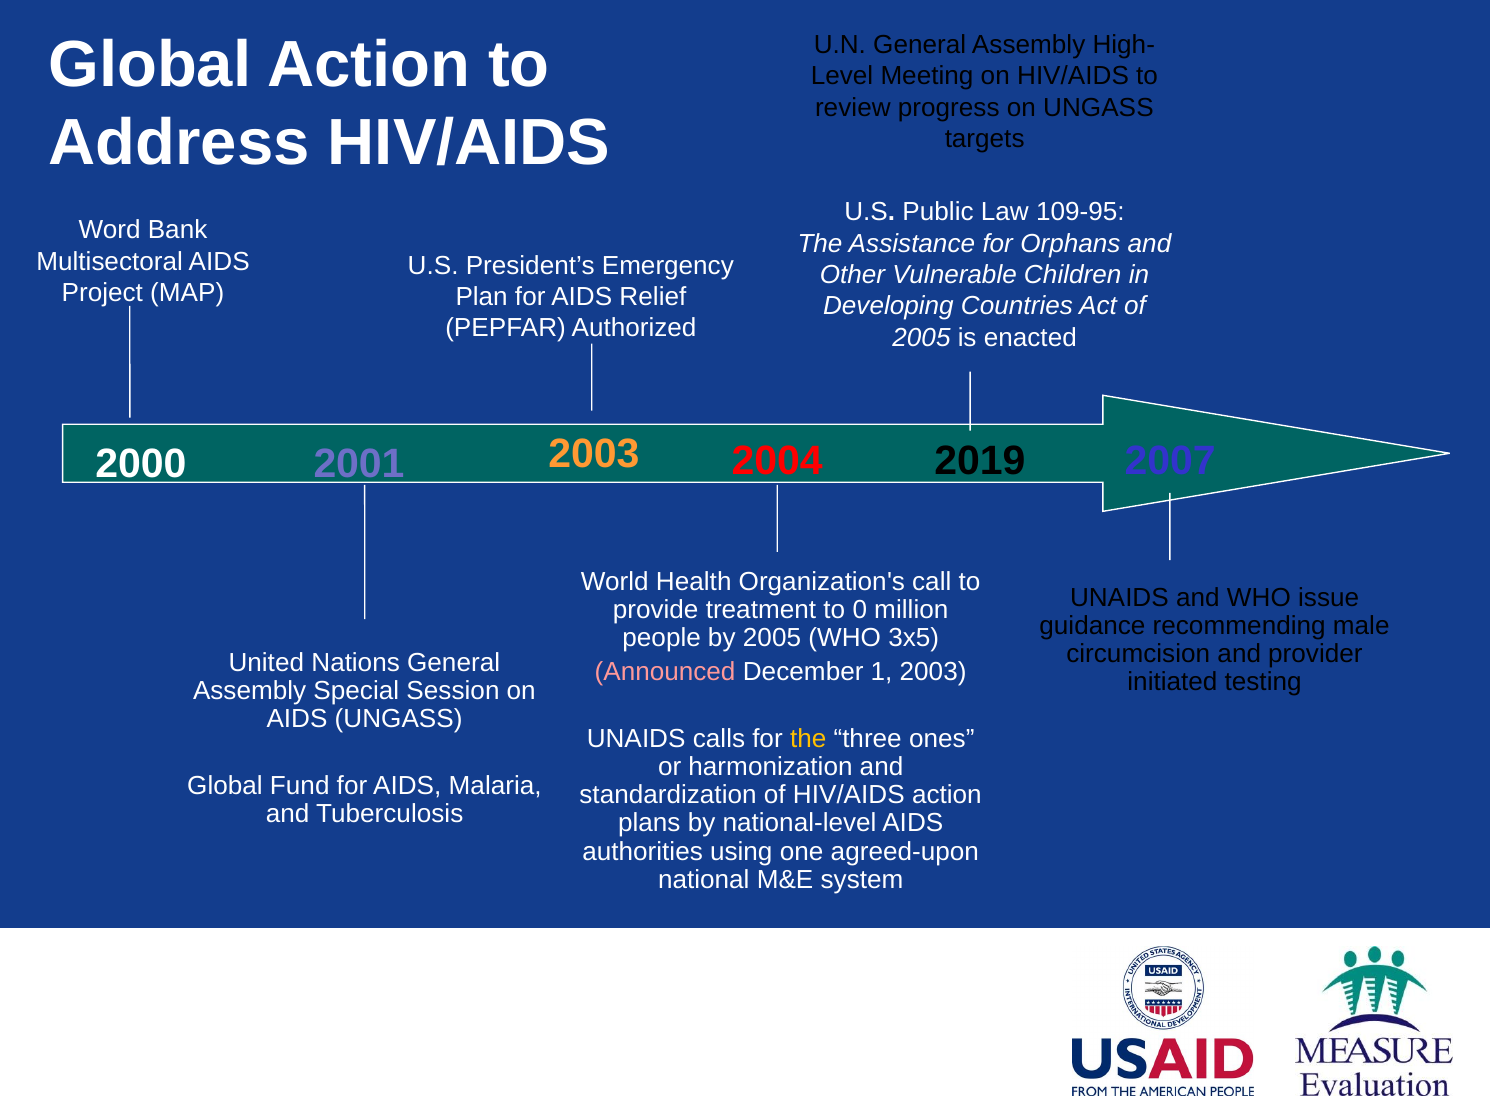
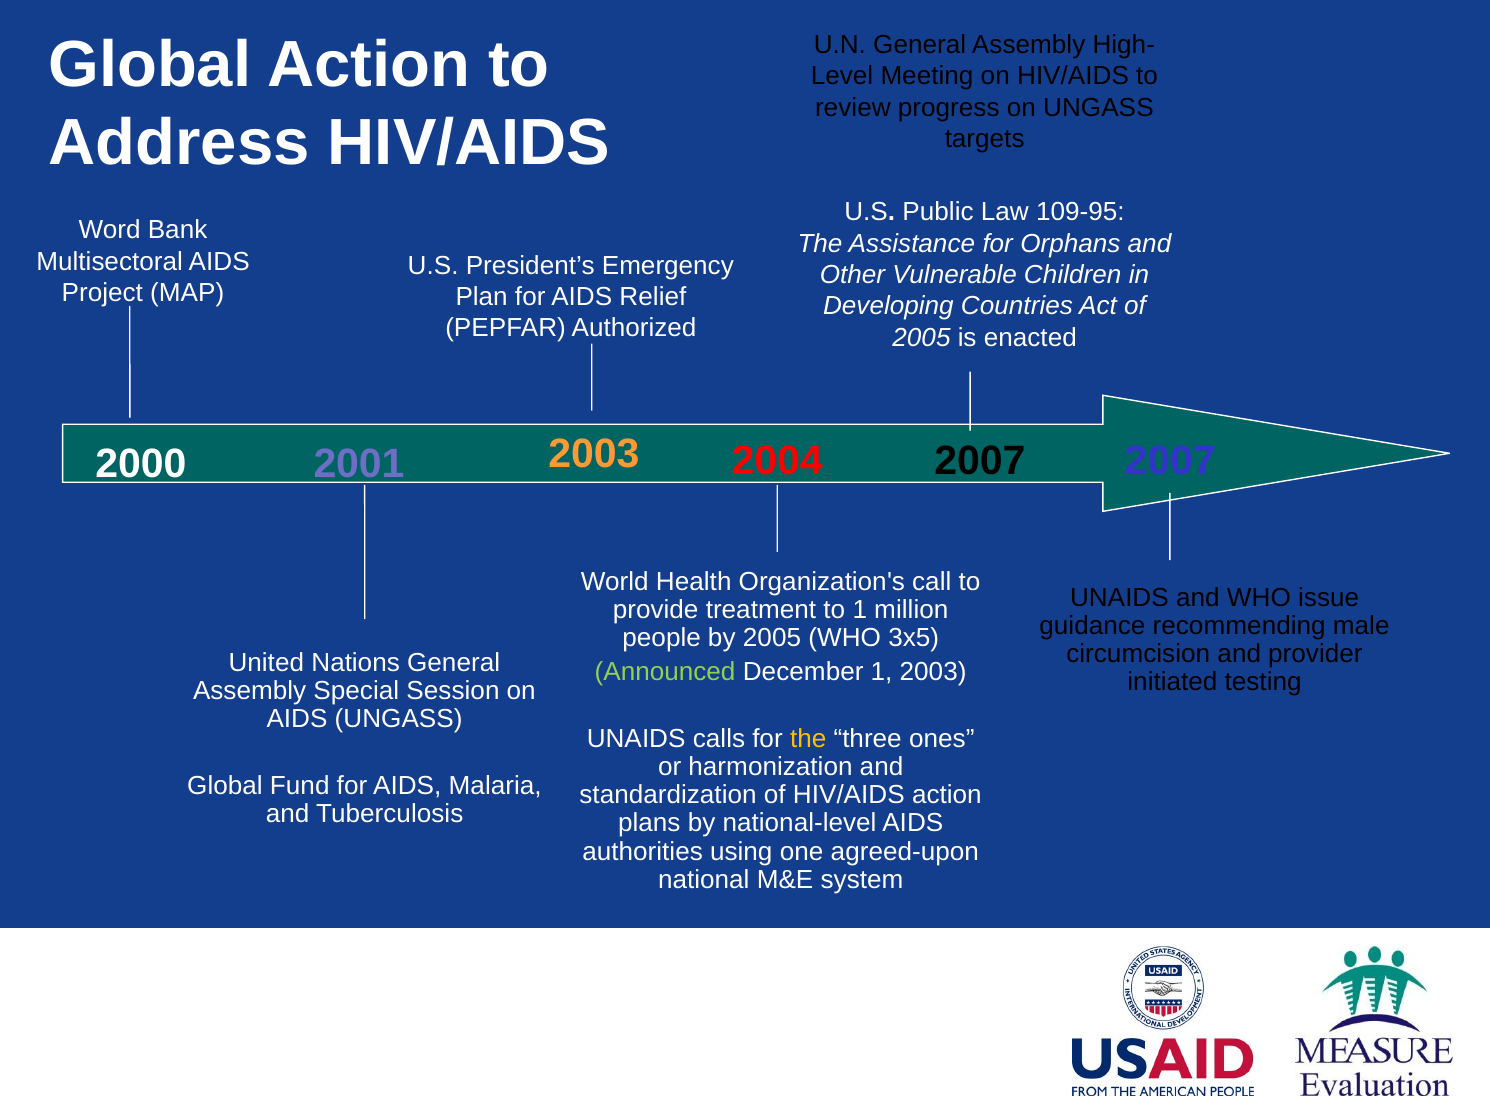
2019 at (980, 461): 2019 -> 2007
to 0: 0 -> 1
Announced colour: pink -> light green
